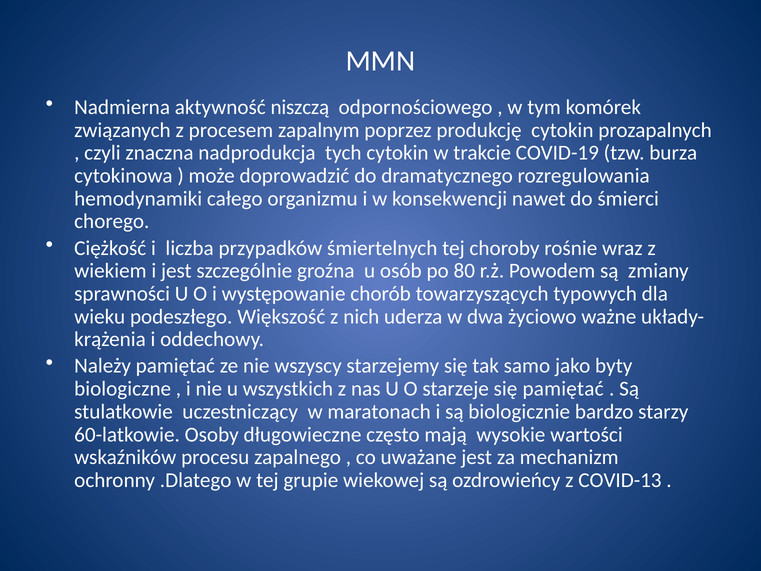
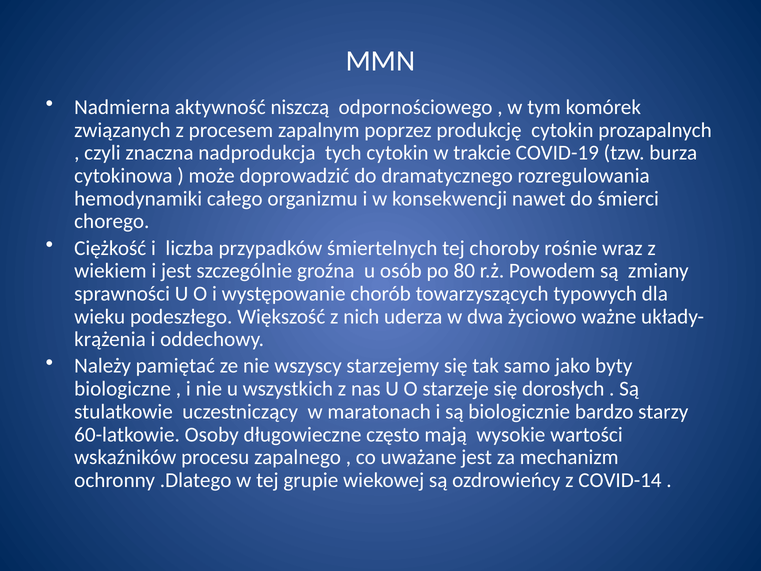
się pamiętać: pamiętać -> dorosłych
COVID-13: COVID-13 -> COVID-14
